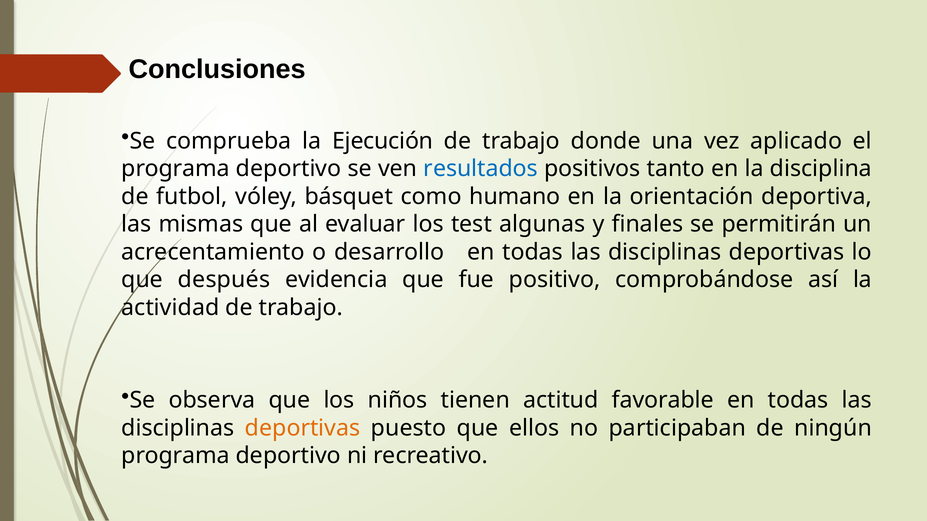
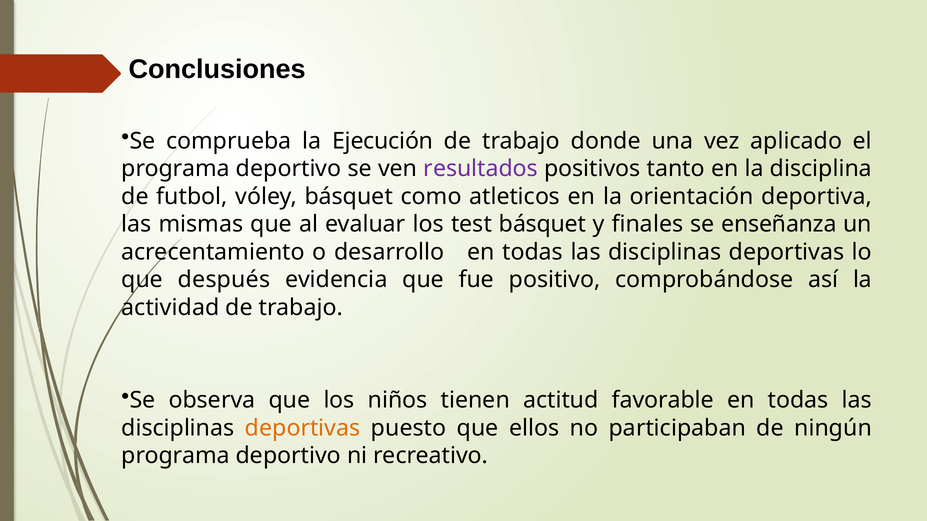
resultados colour: blue -> purple
humano: humano -> atleticos
test algunas: algunas -> básquet
permitirán: permitirán -> enseñanza
